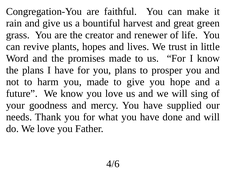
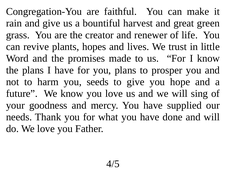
you made: made -> seeds
4/6: 4/6 -> 4/5
